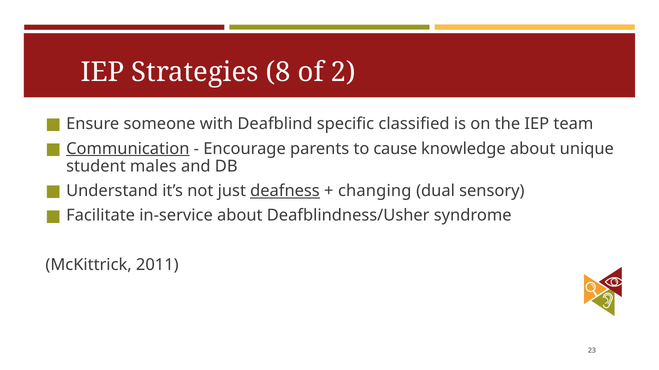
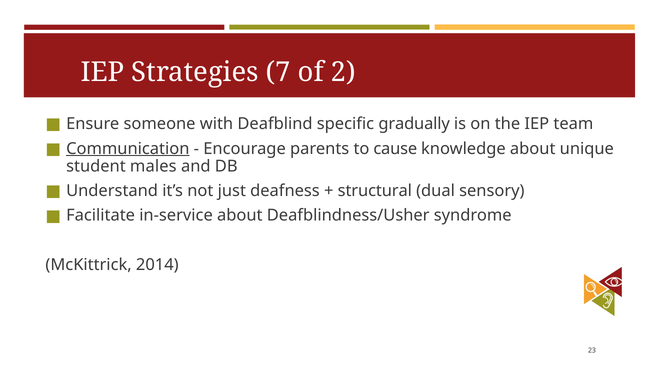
8: 8 -> 7
classified: classified -> gradually
deafness underline: present -> none
changing: changing -> structural
2011: 2011 -> 2014
